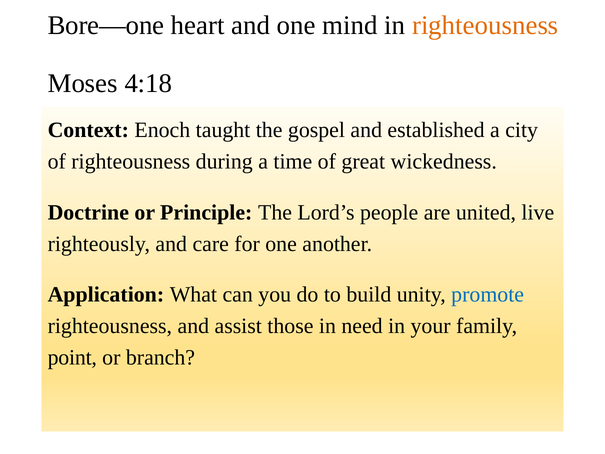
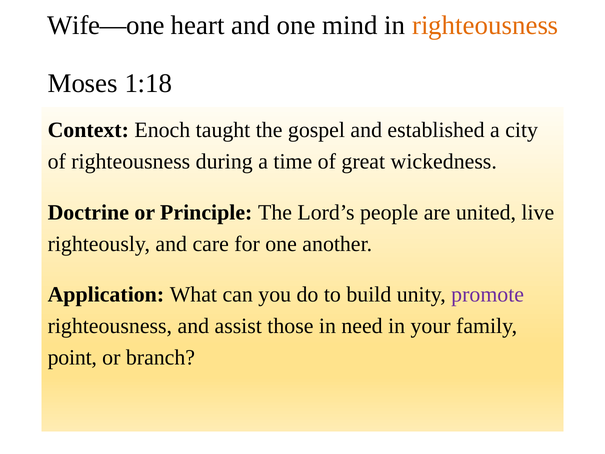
Bore—one: Bore—one -> Wife—one
4:18: 4:18 -> 1:18
promote colour: blue -> purple
